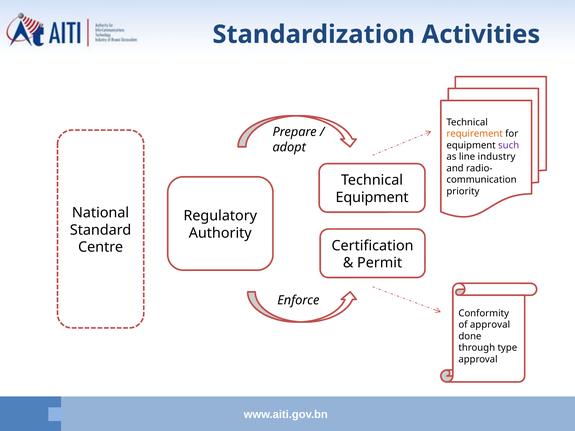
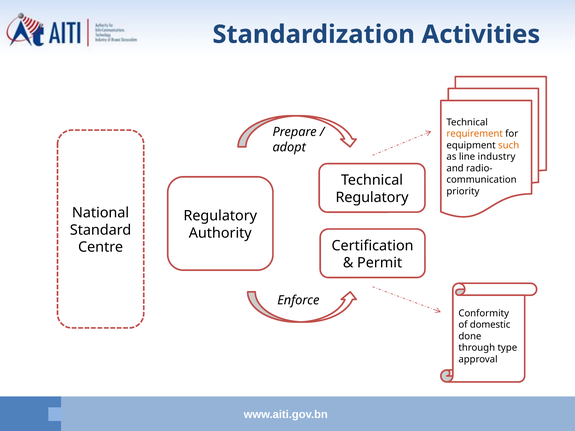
such colour: purple -> orange
Equipment at (372, 198): Equipment -> Regulatory
of approval: approval -> domestic
